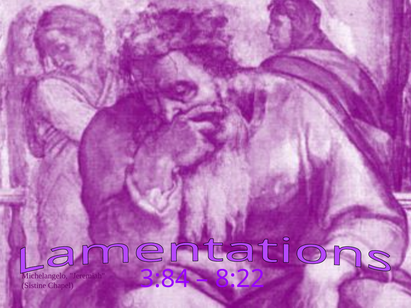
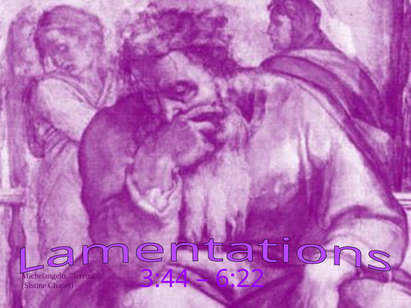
3:84: 3:84 -> 3:44
8:22: 8:22 -> 6:22
